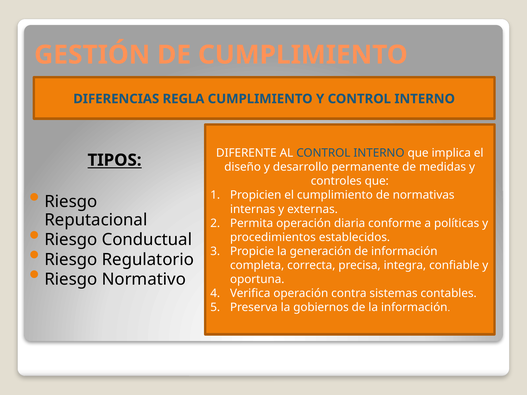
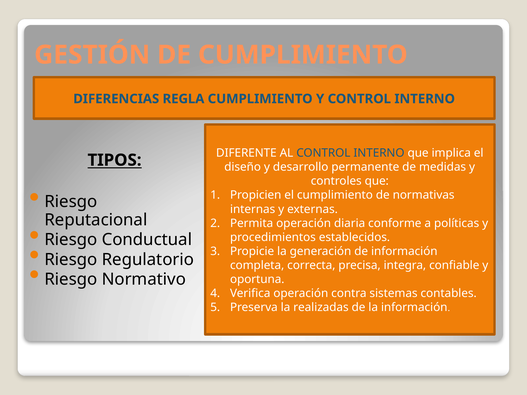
gobiernos: gobiernos -> realizadas
